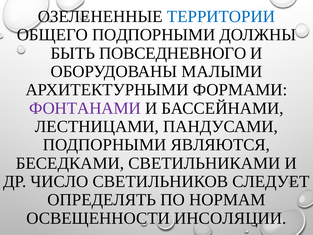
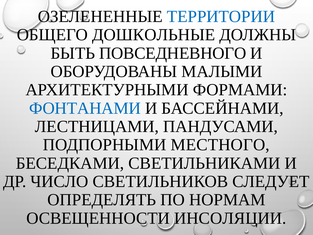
ОБЩЕГО ПОДПОРНЫМИ: ПОДПОРНЫМИ -> ДОШКОЛЬНЫЕ
ФОНТАНАМИ colour: purple -> blue
ЯВЛЯЮТСЯ: ЯВЛЯЮТСЯ -> МЕСТНОГО
